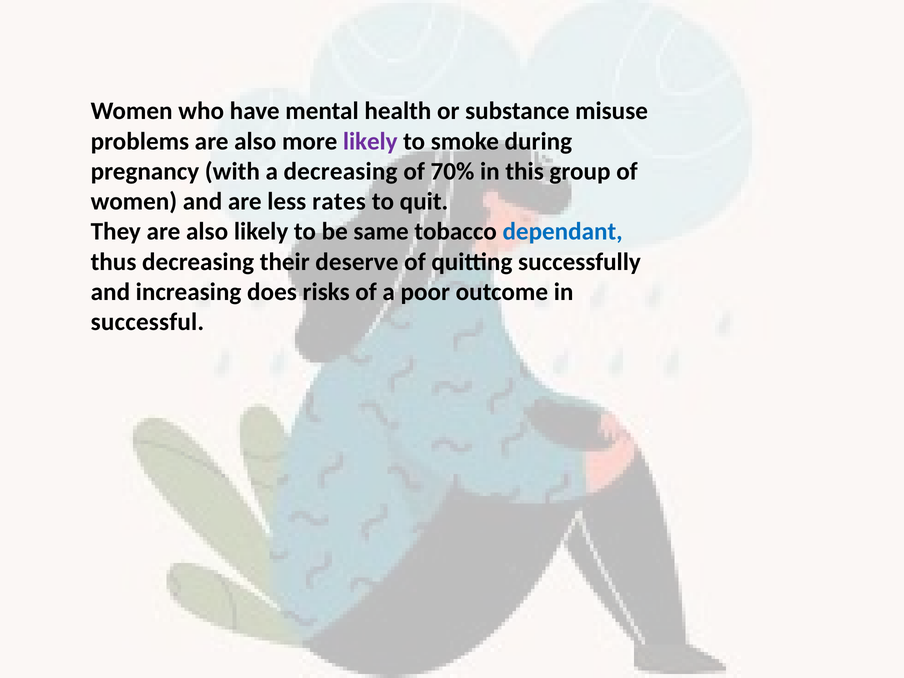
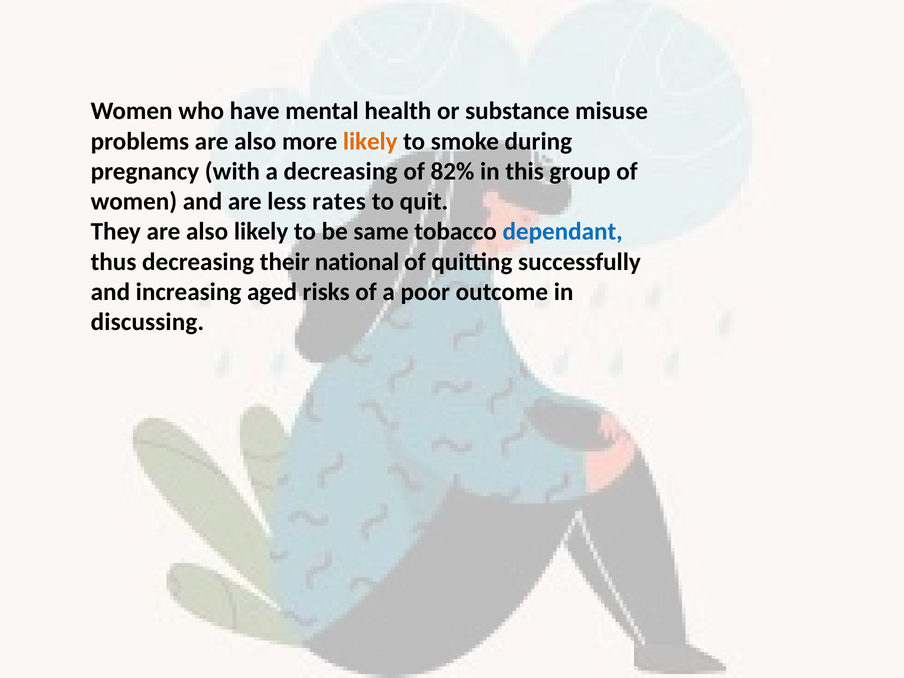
likely at (370, 141) colour: purple -> orange
70%: 70% -> 82%
deserve: deserve -> national
does: does -> aged
successful: successful -> discussing
